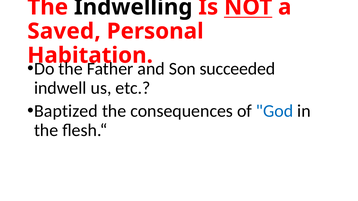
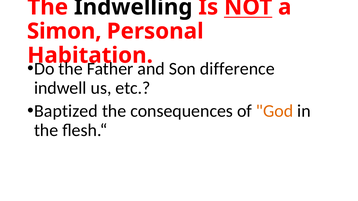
Saved: Saved -> Simon
succeeded: succeeded -> difference
God colour: blue -> orange
